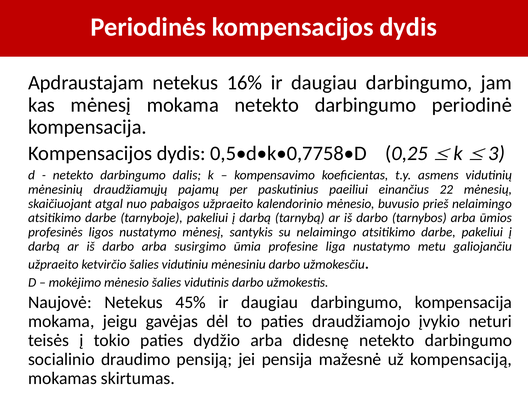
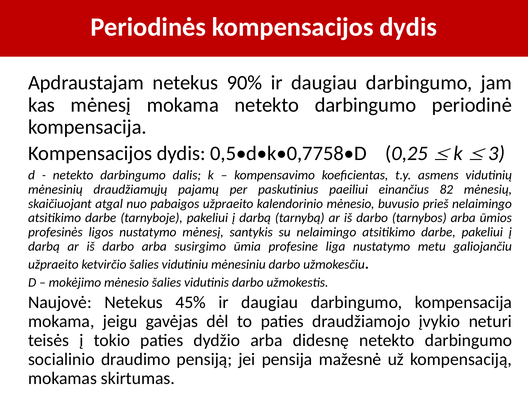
16%: 16% -> 90%
22: 22 -> 82
